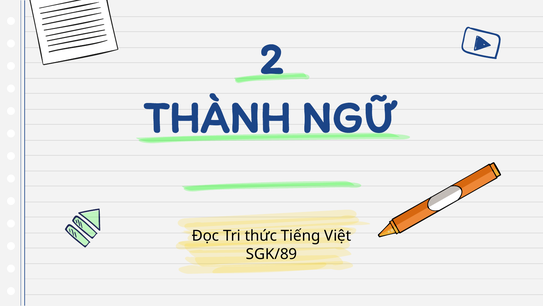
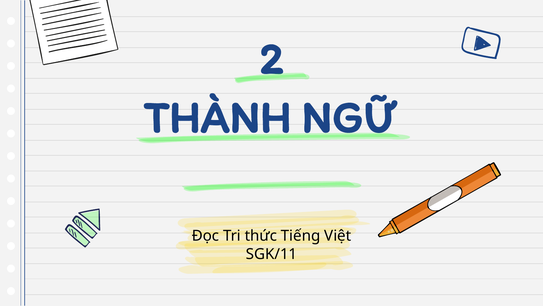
SGK/89: SGK/89 -> SGK/11
